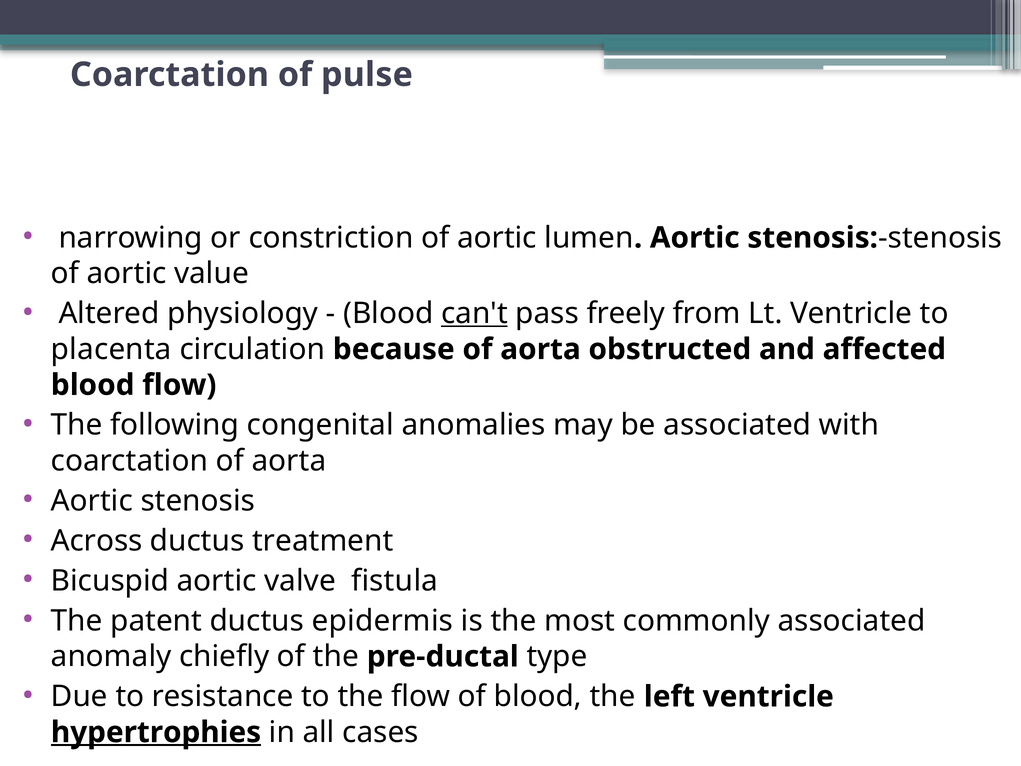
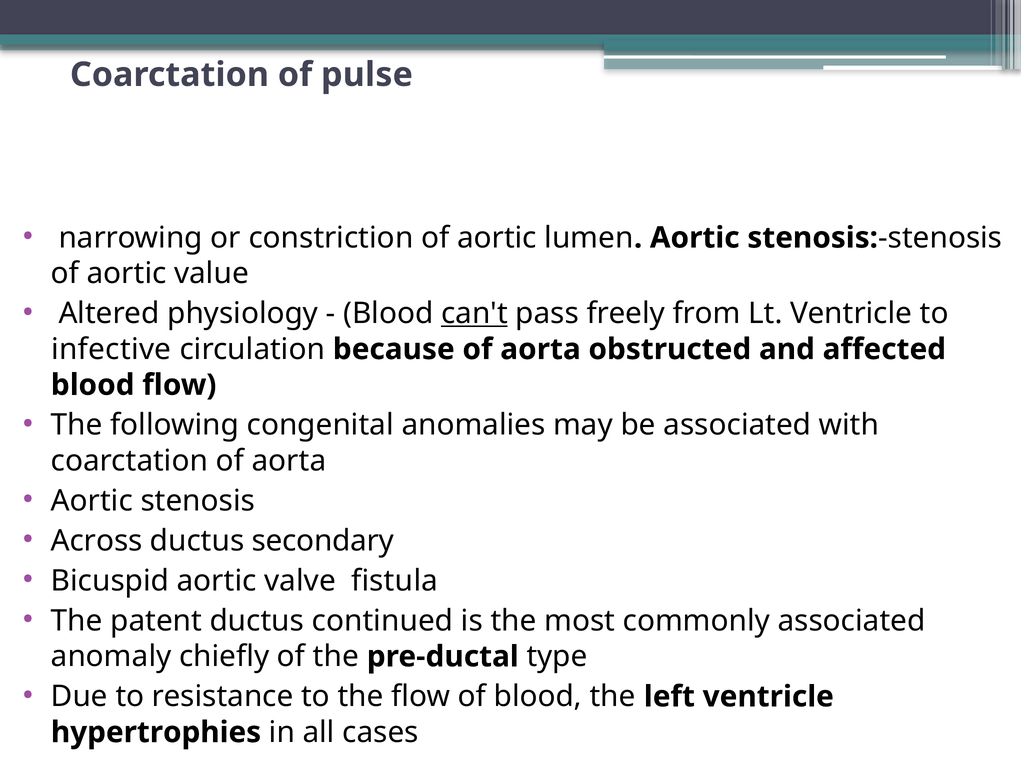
placenta: placenta -> infective
treatment: treatment -> secondary
epidermis: epidermis -> continued
hypertrophies underline: present -> none
